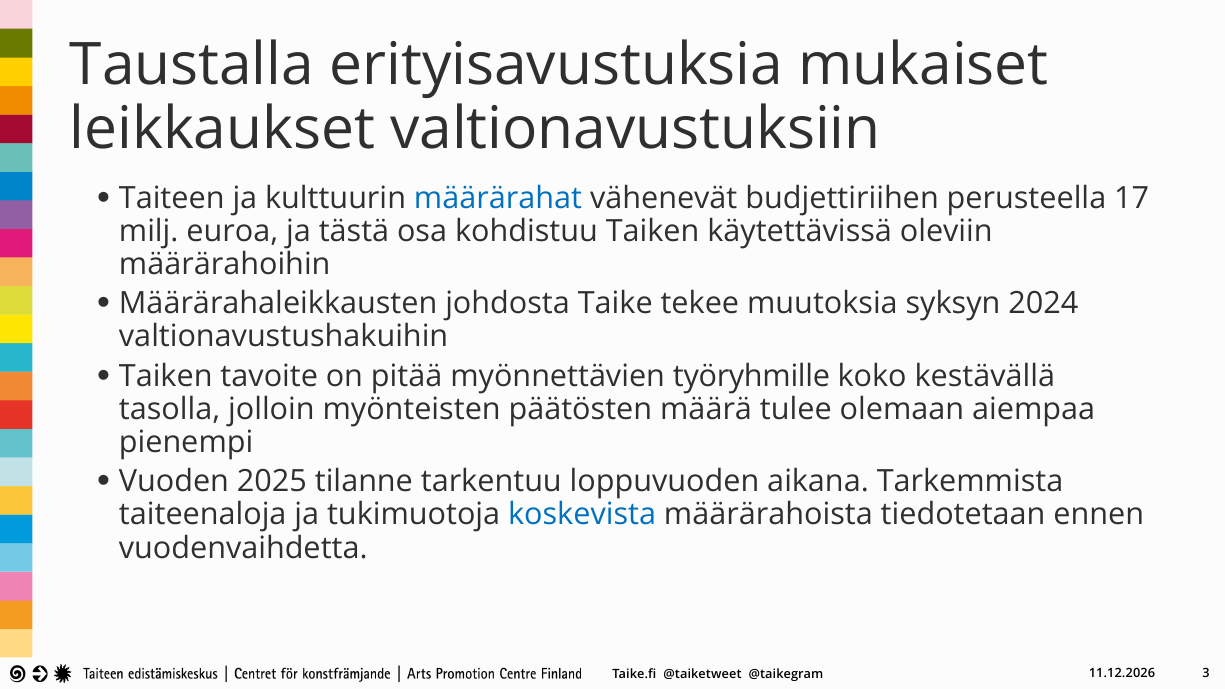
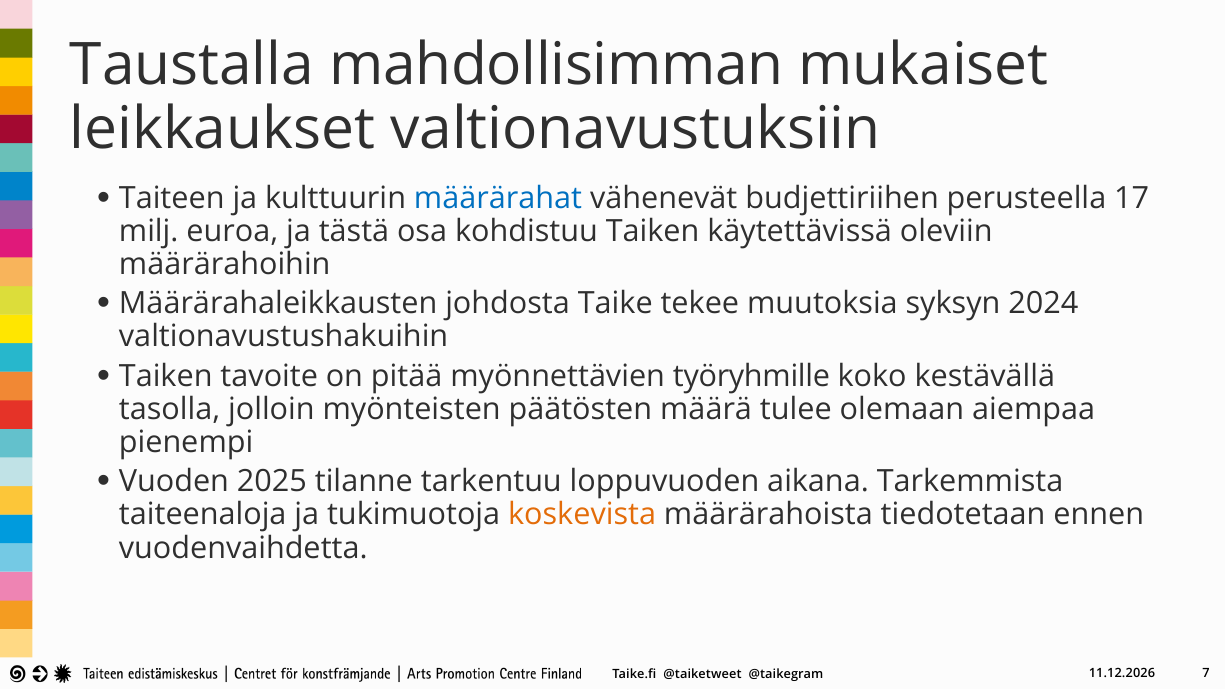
erityisavustuksia: erityisavustuksia -> mahdollisimman
koskevista colour: blue -> orange
3: 3 -> 7
